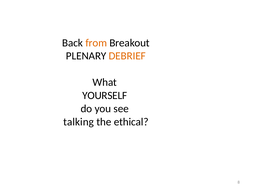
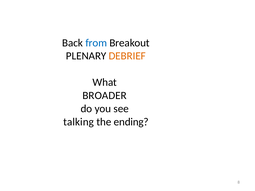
from colour: orange -> blue
YOURSELF: YOURSELF -> BROADER
ethical: ethical -> ending
